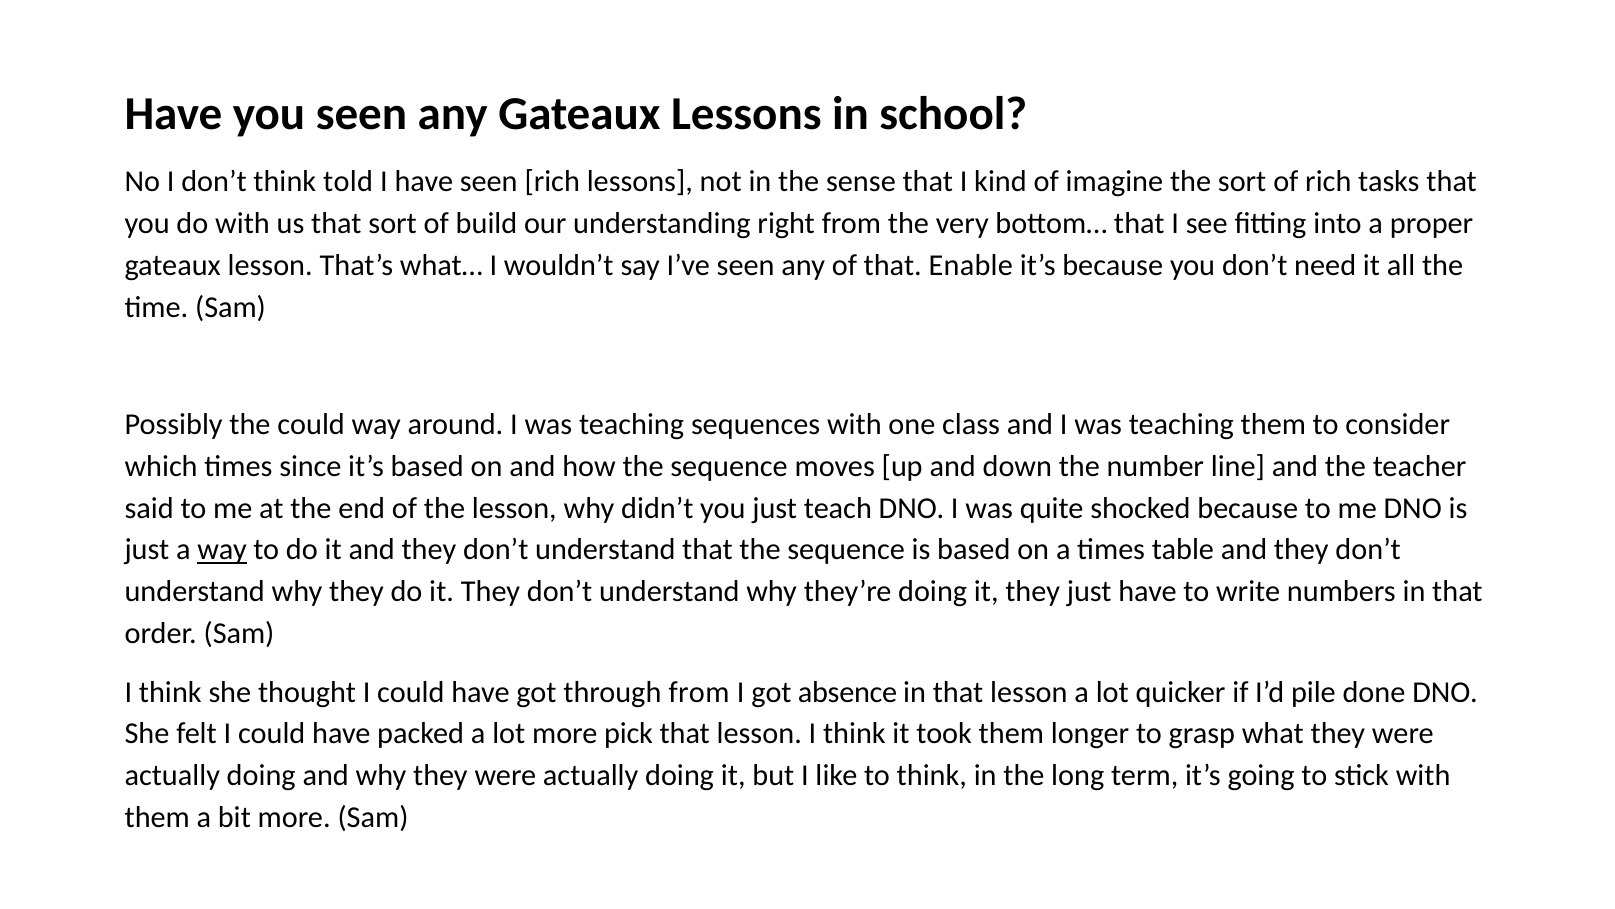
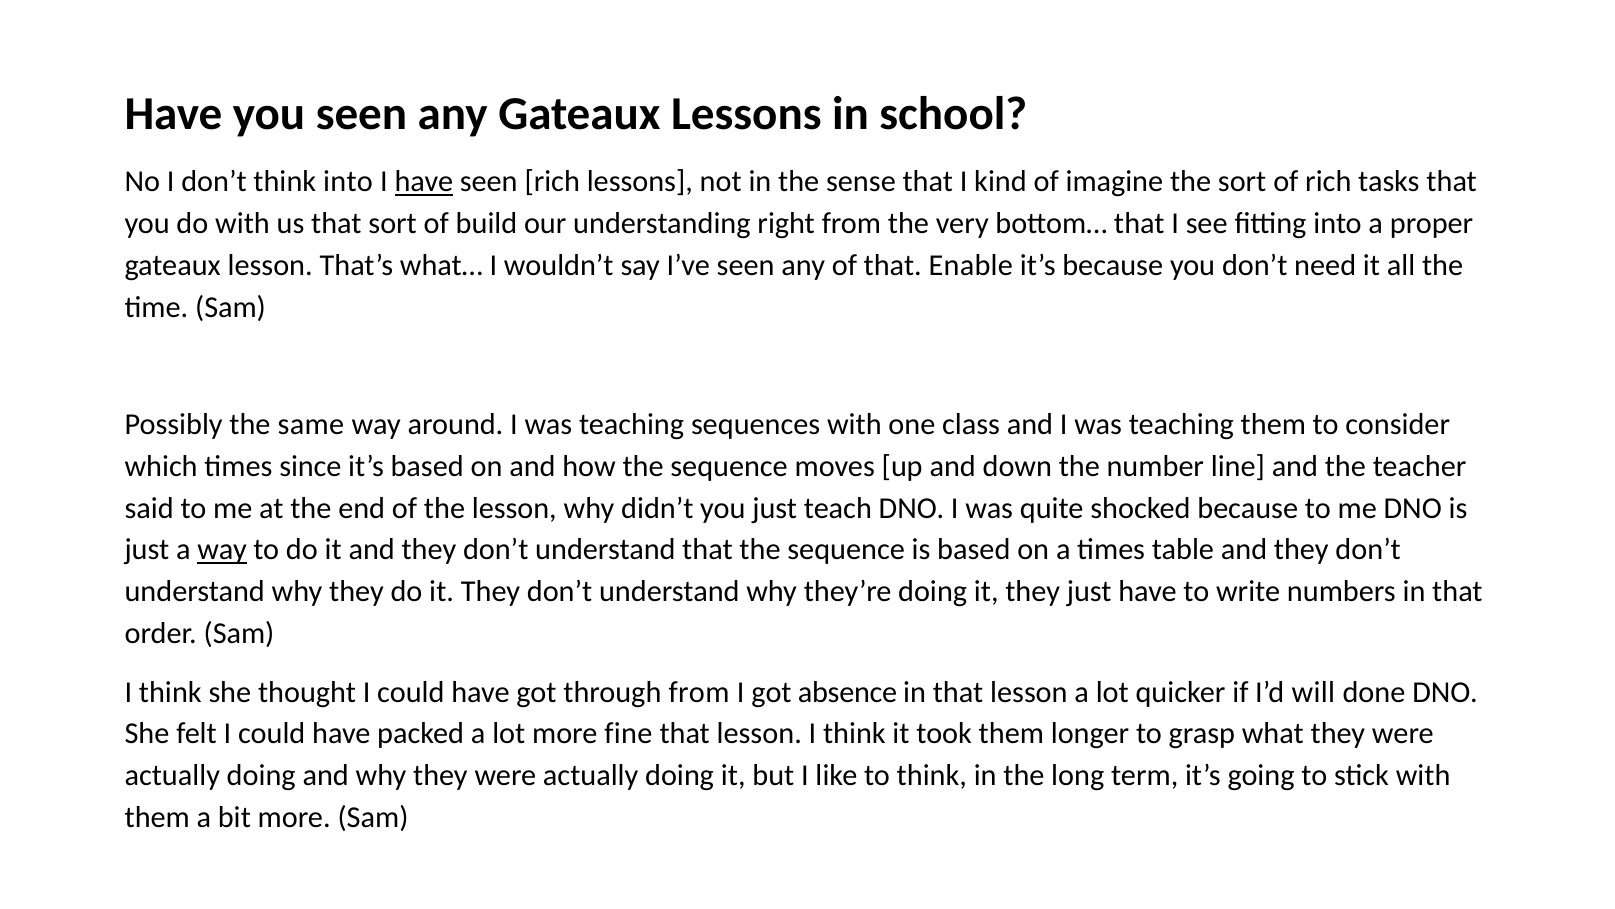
think told: told -> into
have at (424, 182) underline: none -> present
the could: could -> same
pile: pile -> will
pick: pick -> fine
